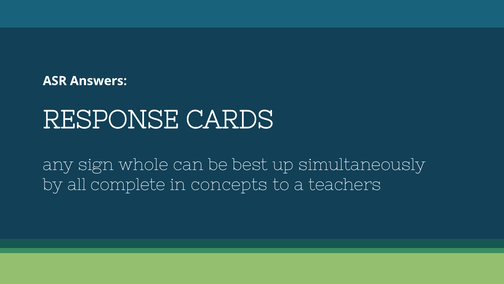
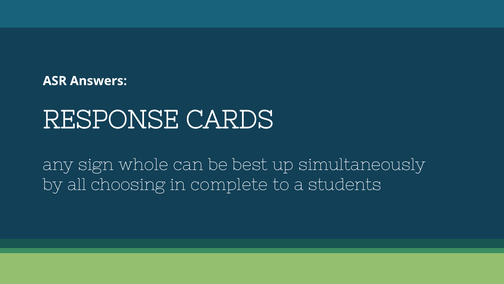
complete: complete -> choosing
concepts: concepts -> complete
teachers: teachers -> students
